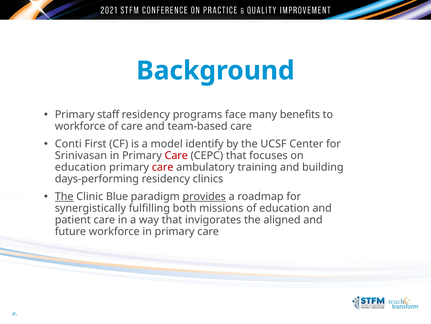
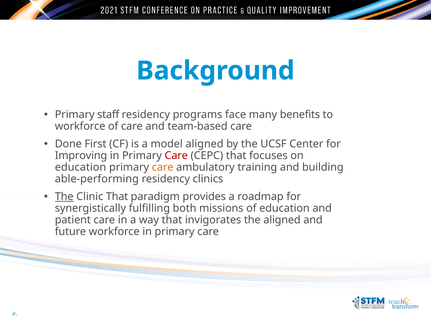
Conti: Conti -> Done
model identify: identify -> aligned
Srinivasan: Srinivasan -> Improving
care at (163, 167) colour: red -> orange
days-performing: days-performing -> able-performing
Clinic Blue: Blue -> That
provides underline: present -> none
